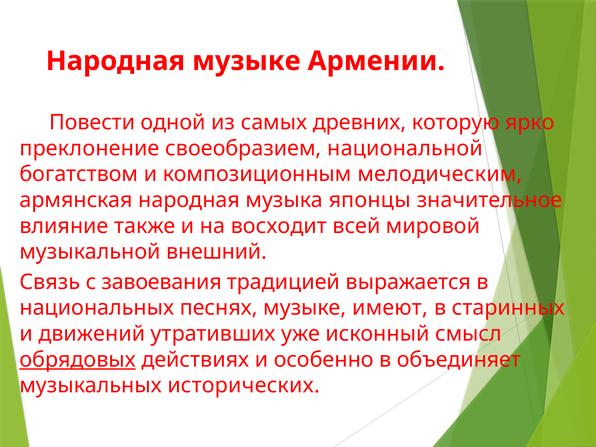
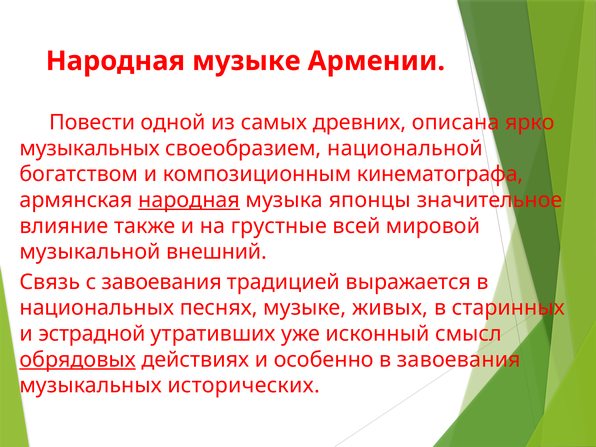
которую: которую -> описана
преклонение at (90, 148): преклонение -> музыкальных
мелодическим: мелодическим -> кинематографа
народная at (189, 200) underline: none -> present
восходит: восходит -> грустные
имеют: имеют -> живых
движений: движений -> эстрадной
в объединяет: объединяет -> завоевания
